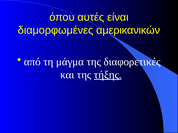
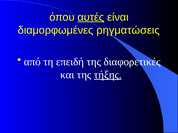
αυτές underline: none -> present
αμερικανικών: αμερικανικών -> ρηγματώσεις
μάγμα: μάγμα -> επειδή
